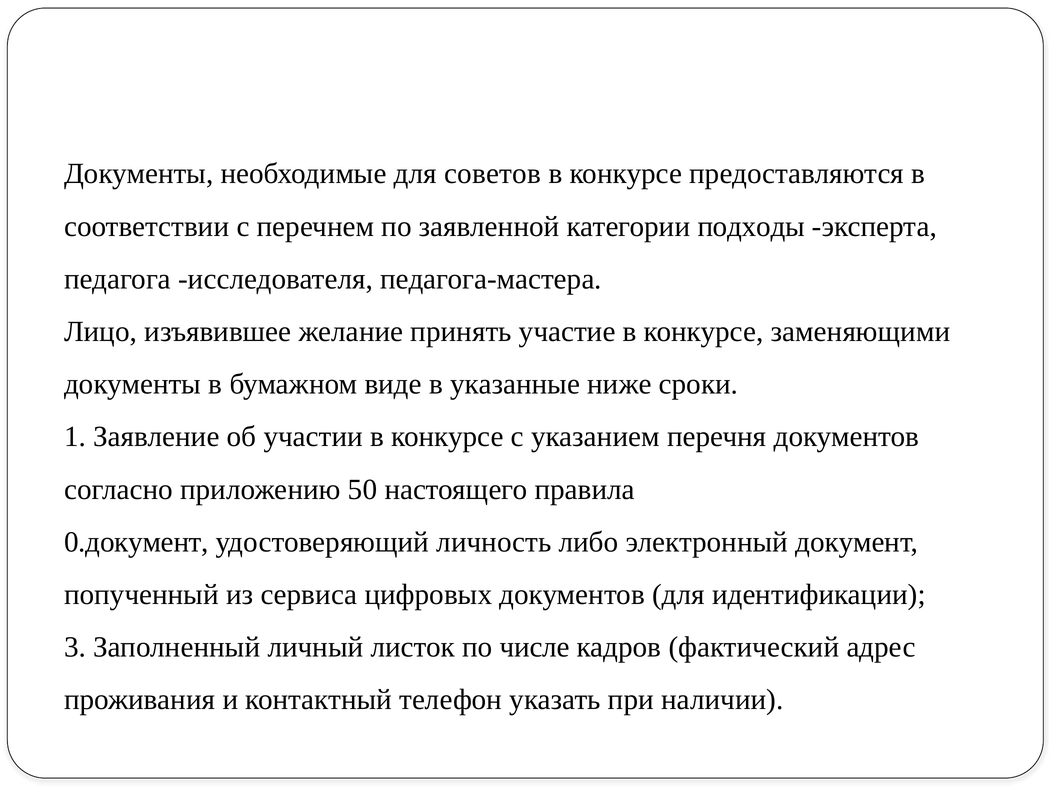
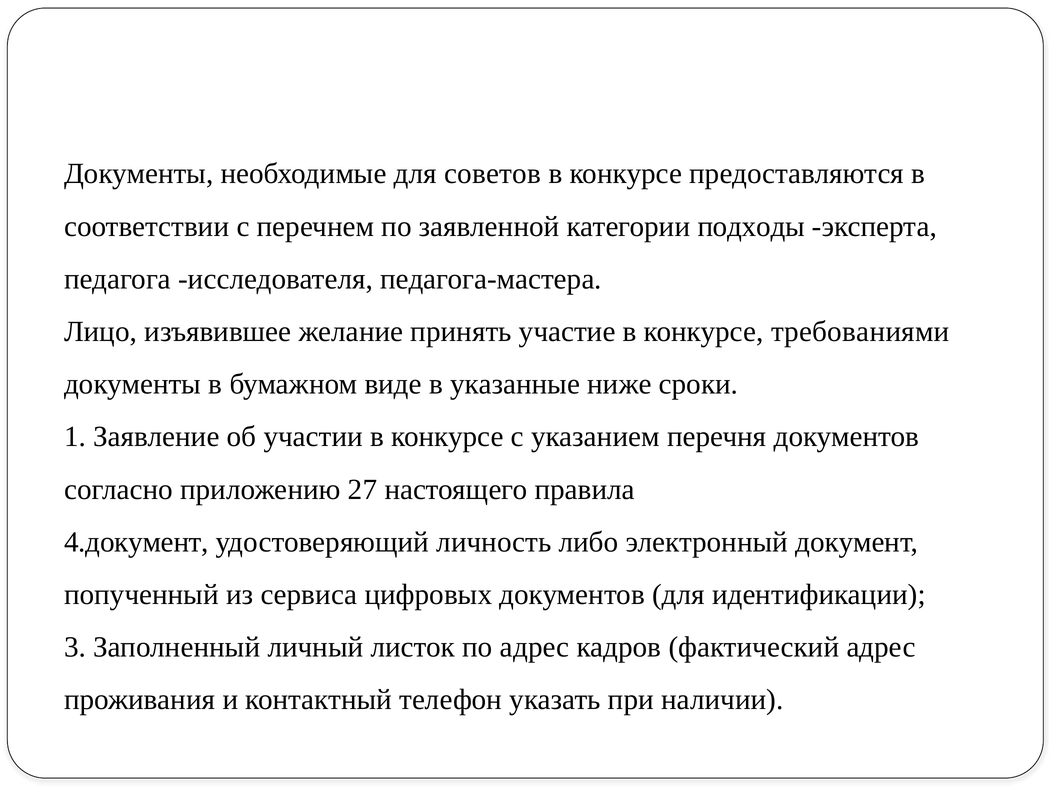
заменяющими: заменяющими -> требованиями
50: 50 -> 27
0.документ: 0.документ -> 4.документ
по числе: числе -> адрес
